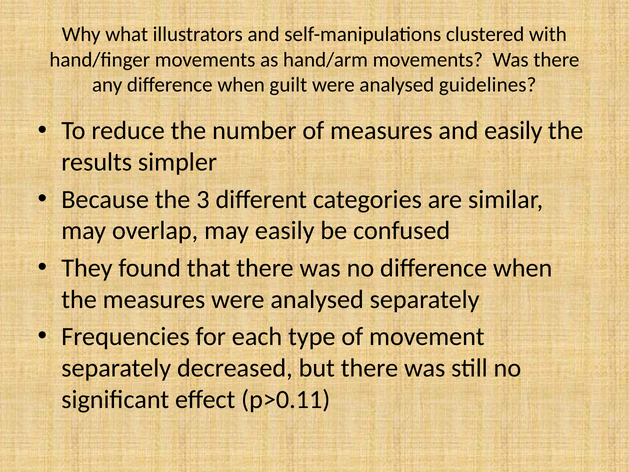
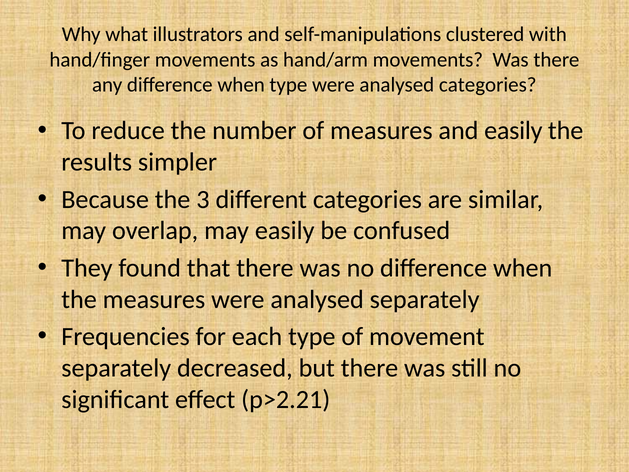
when guilt: guilt -> type
analysed guidelines: guidelines -> categories
p>0.11: p>0.11 -> p>2.21
